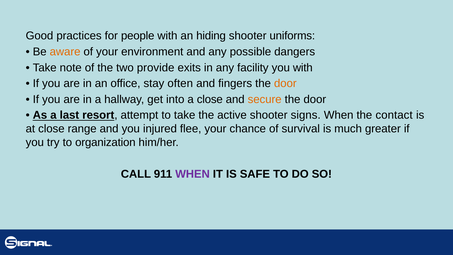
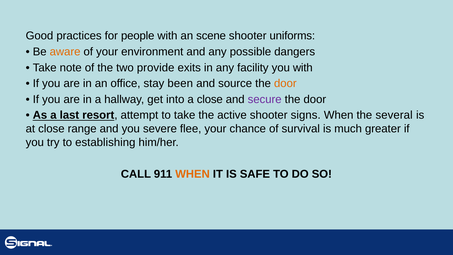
hiding: hiding -> scene
often: often -> been
fingers: fingers -> source
secure colour: orange -> purple
contact: contact -> several
injured: injured -> severe
organization: organization -> establishing
WHEN at (192, 174) colour: purple -> orange
